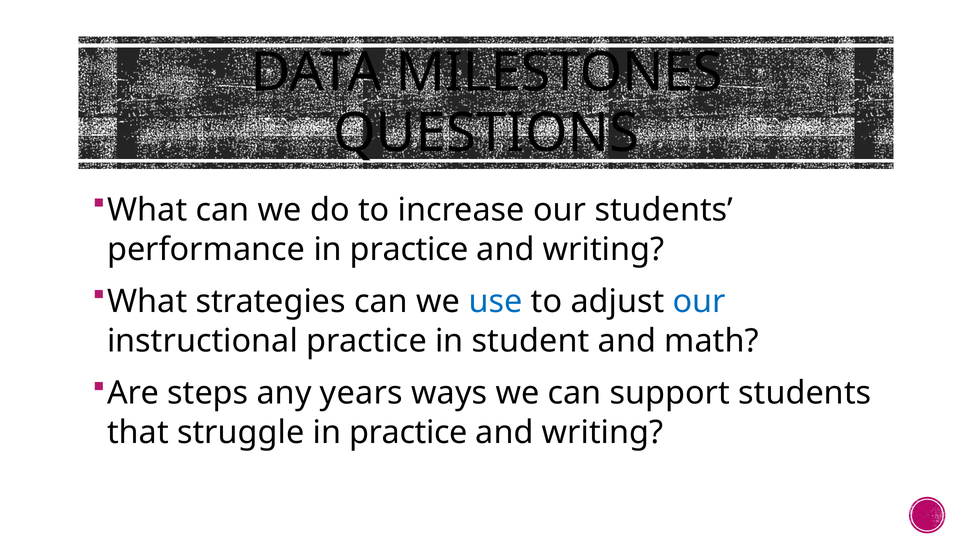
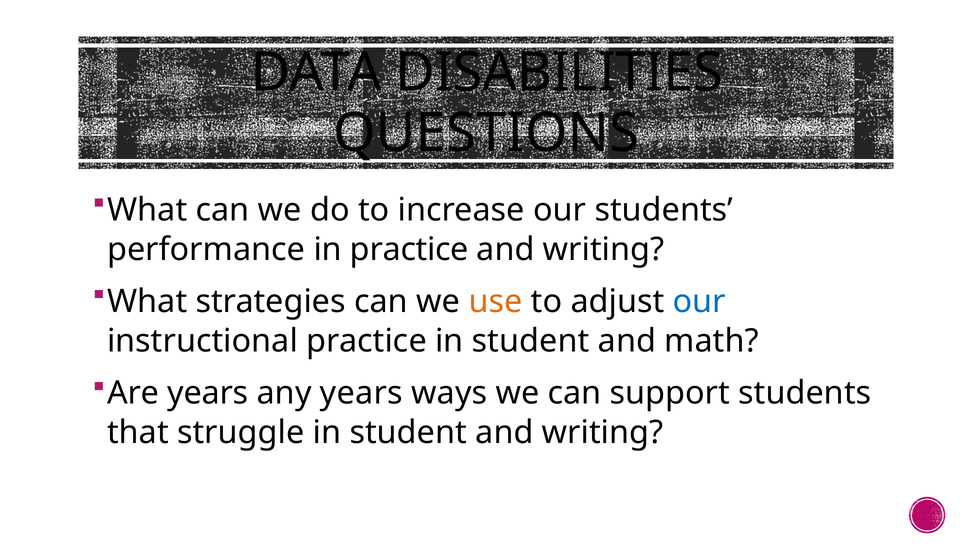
MILESTONES: MILESTONES -> DISABILITIES
use colour: blue -> orange
Are steps: steps -> years
struggle in practice: practice -> student
